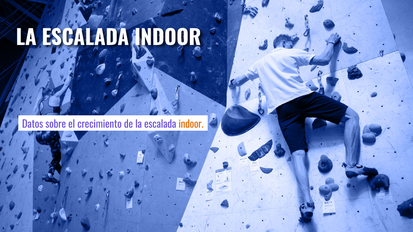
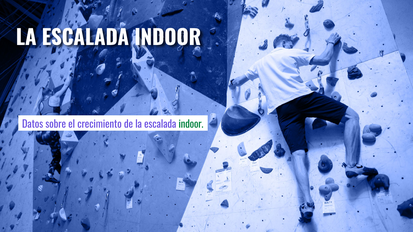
indoor at (191, 125) colour: orange -> green
